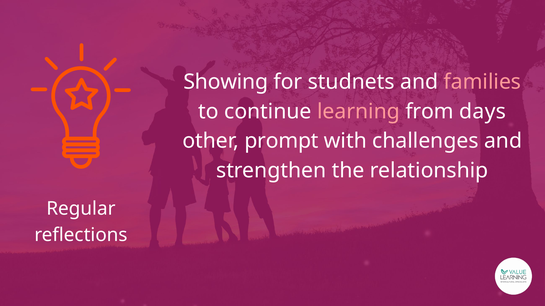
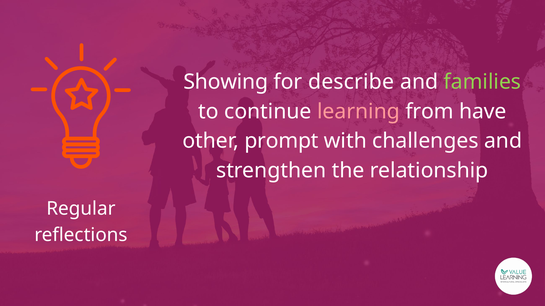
studnets: studnets -> describe
families colour: pink -> light green
days: days -> have
